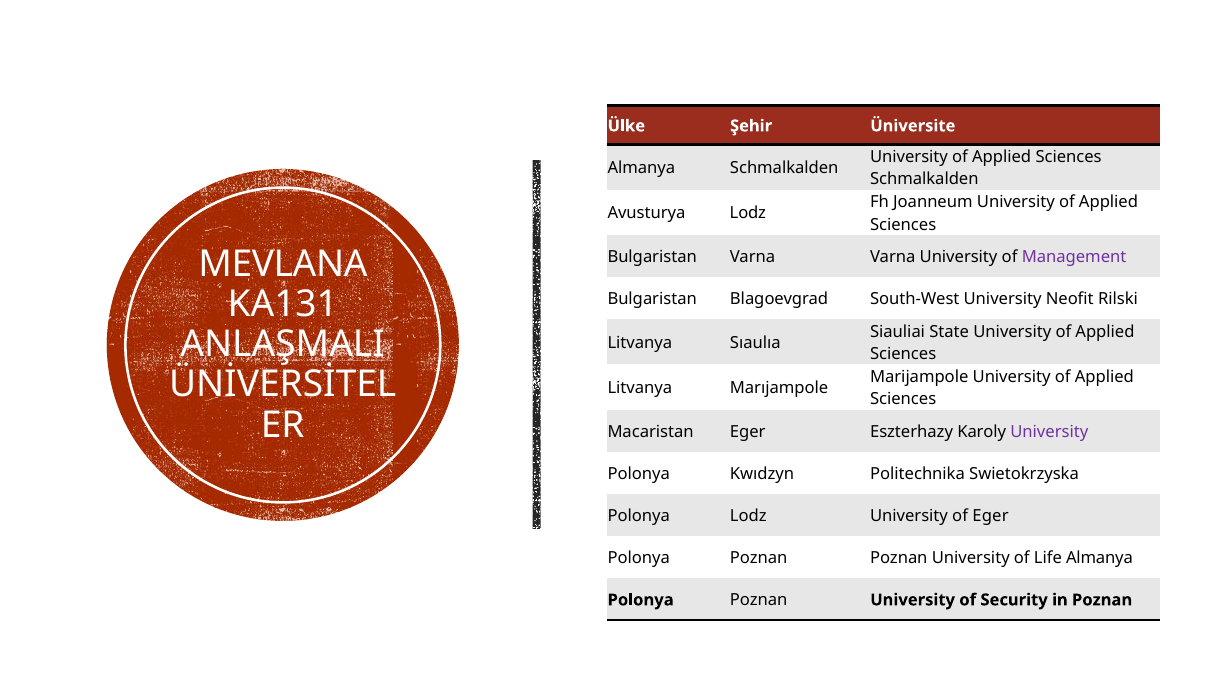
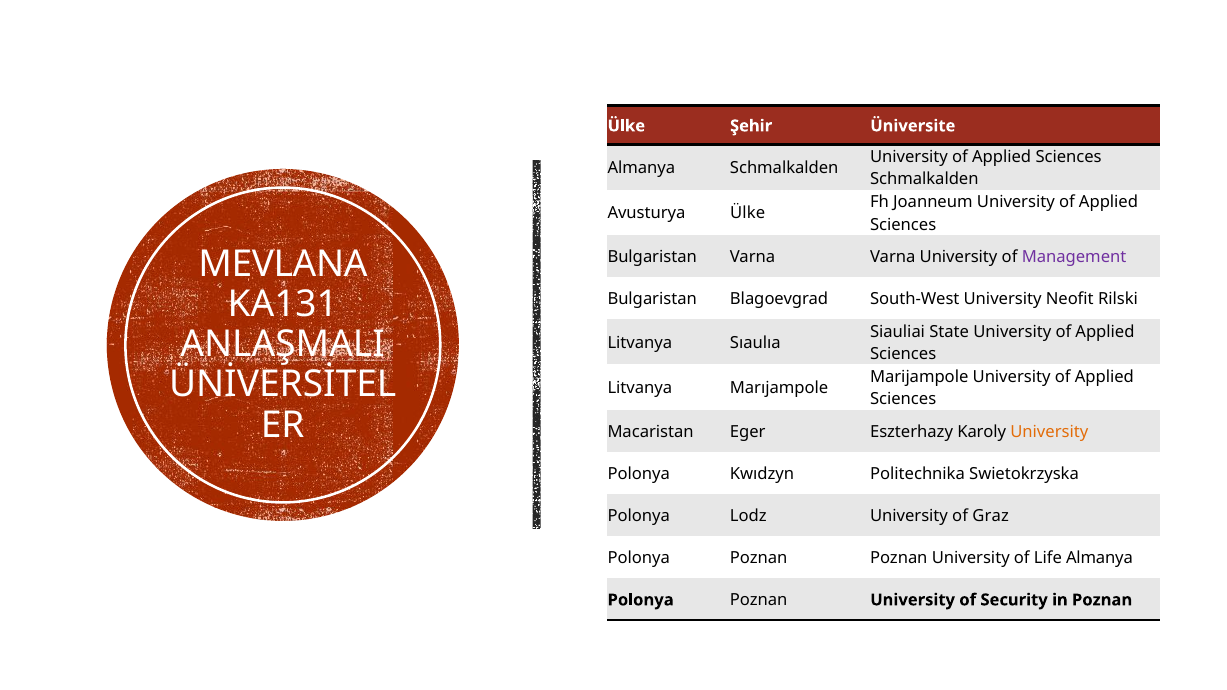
Avusturya Lodz: Lodz -> Ülke
University at (1049, 432) colour: purple -> orange
of Eger: Eger -> Graz
